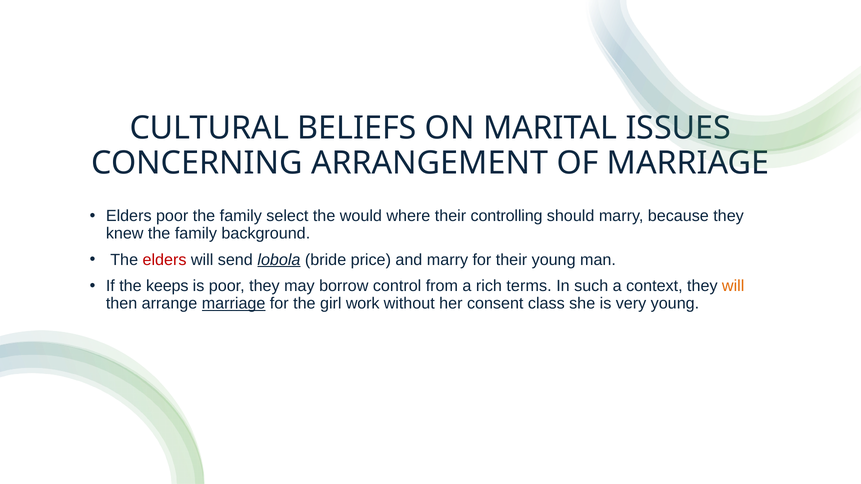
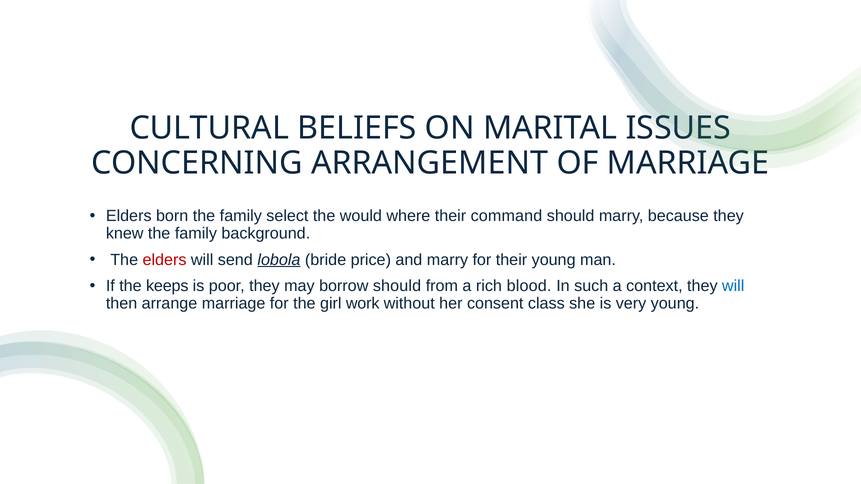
Elders poor: poor -> born
controlling: controlling -> command
borrow control: control -> should
terms: terms -> blood
will at (733, 286) colour: orange -> blue
marriage at (234, 304) underline: present -> none
